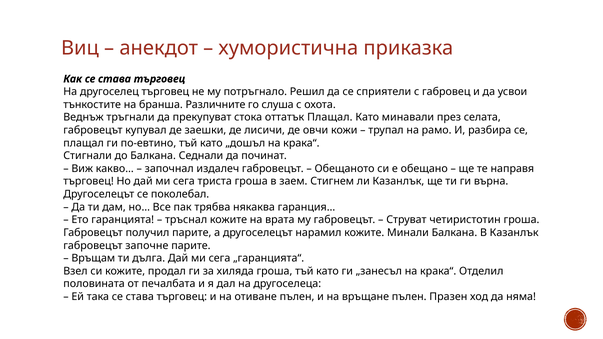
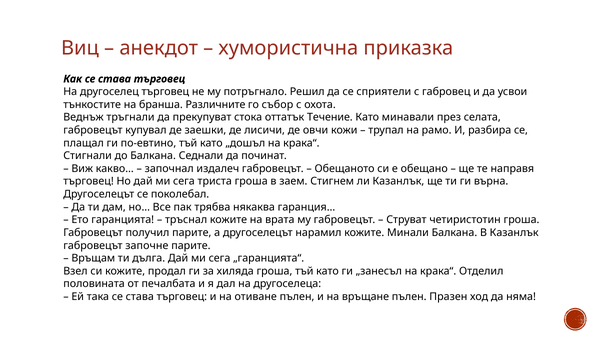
слуша: слуша -> събор
оттатък Плащал: Плащал -> Течение
